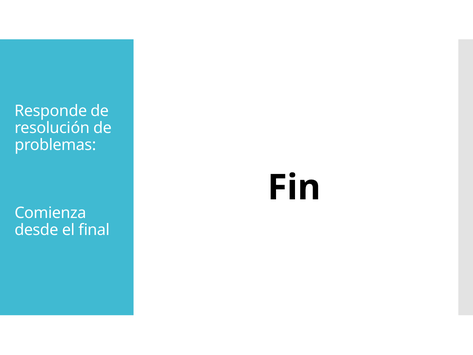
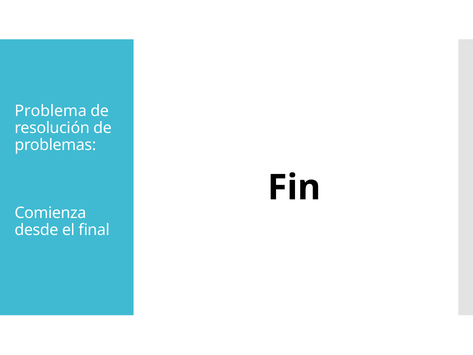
Responde: Responde -> Problema
